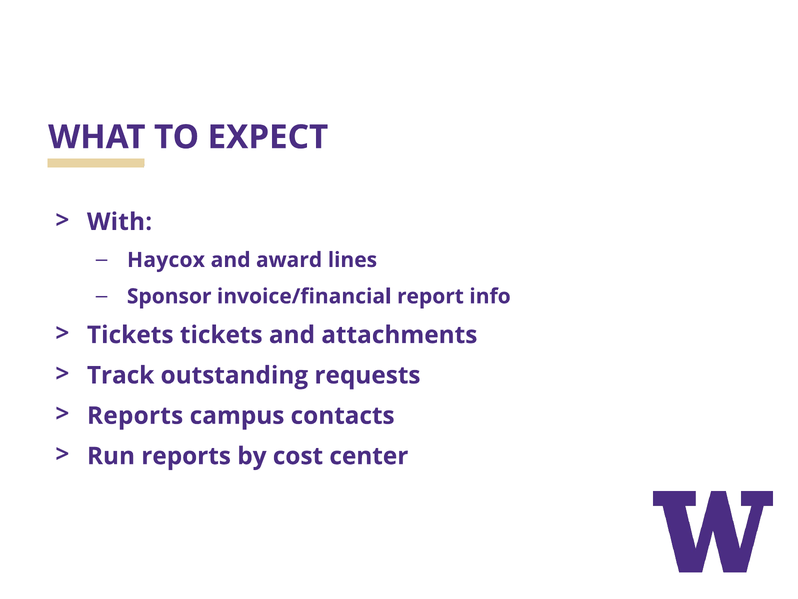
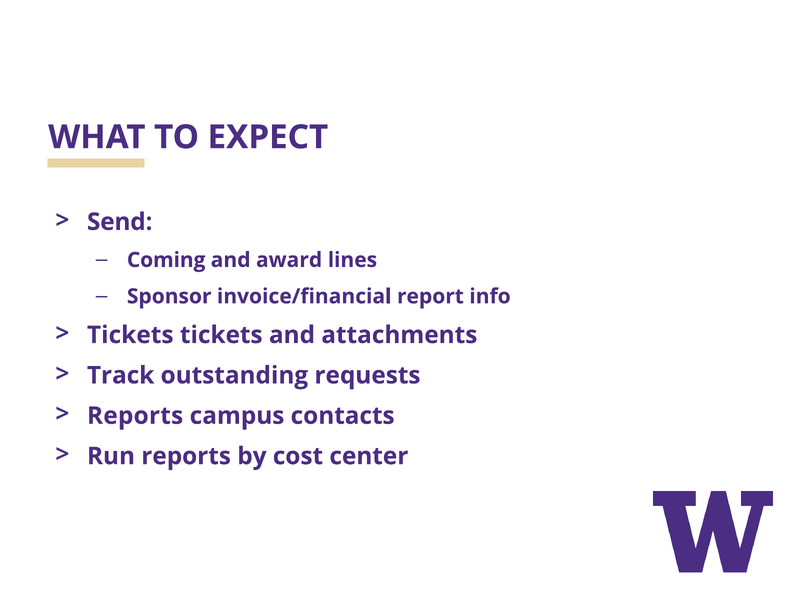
With: With -> Send
Haycox: Haycox -> Coming
